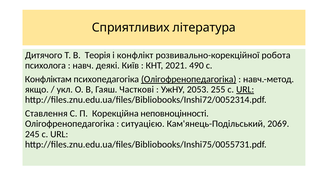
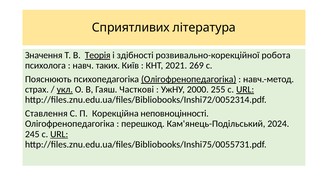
Дитячого: Дитячого -> Значення
Теорія underline: none -> present
конфлікт: конфлікт -> здібності
деякі: деякі -> таких
490: 490 -> 269
Конфліктам: Конфліктам -> Пояснюють
якщо: якщо -> страх
укл underline: none -> present
2053: 2053 -> 2000
ситуацією: ситуацією -> перешкод
2069: 2069 -> 2024
URL at (59, 134) underline: none -> present
